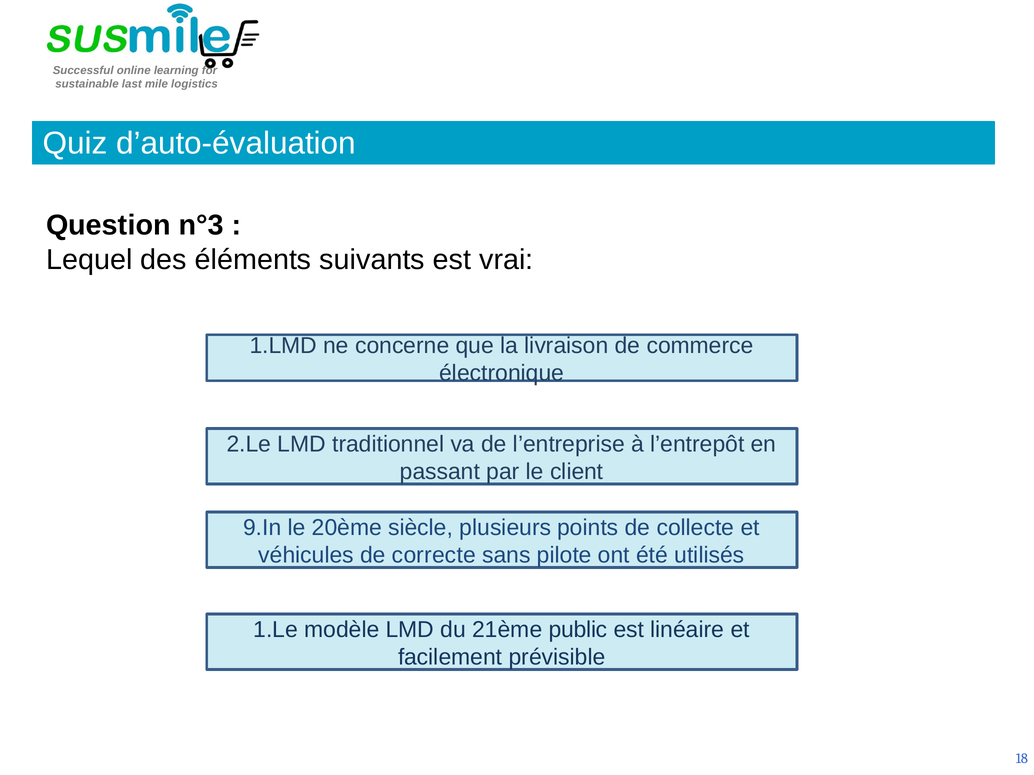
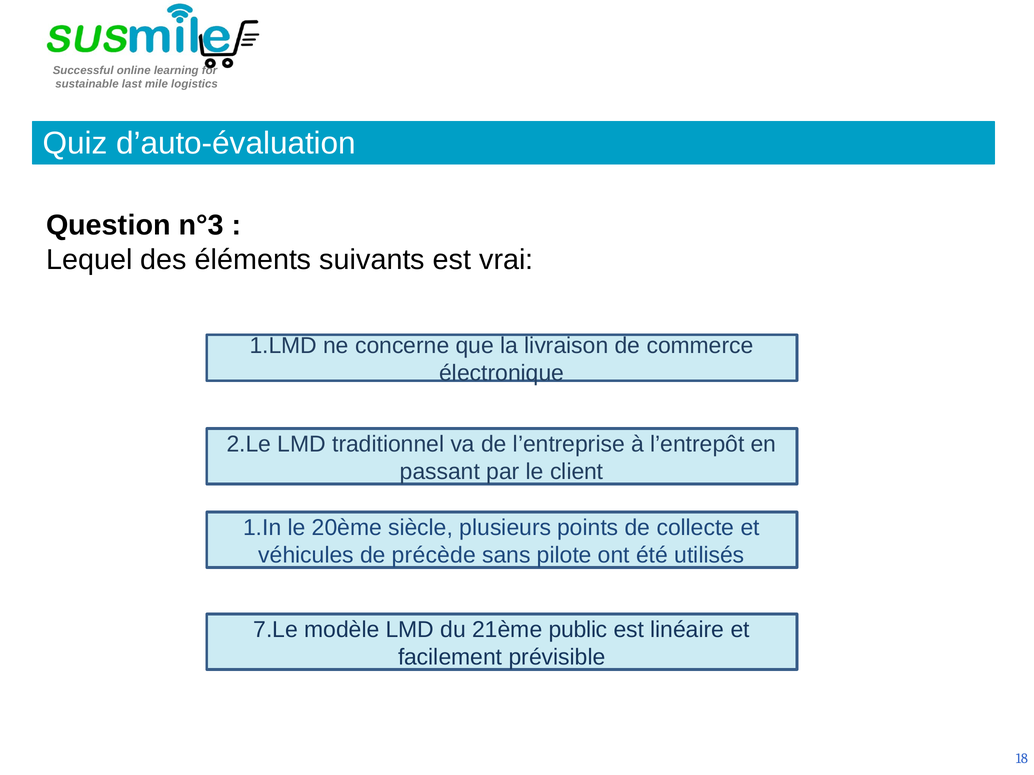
9.In: 9.In -> 1.In
correcte: correcte -> précède
1.Le: 1.Le -> 7.Le
